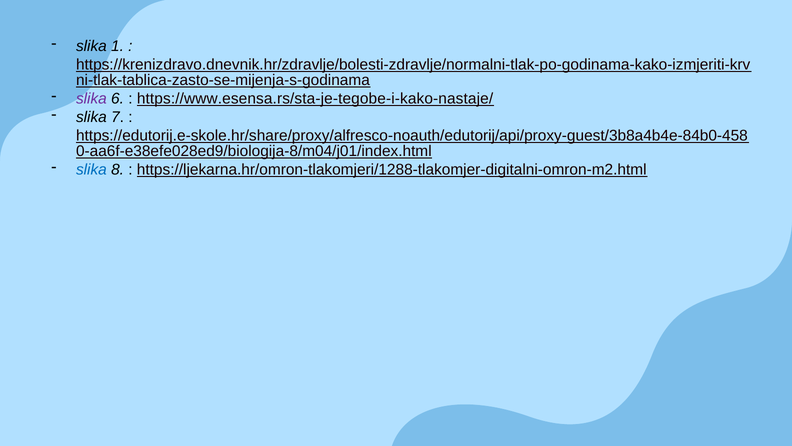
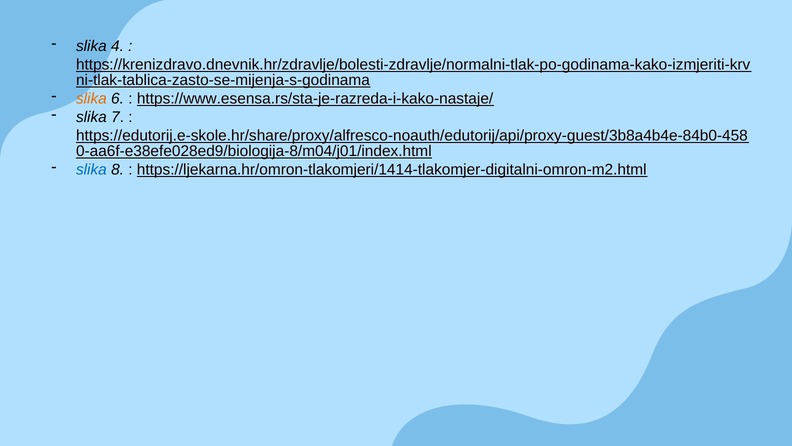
1: 1 -> 4
slika at (91, 98) colour: purple -> orange
https://www.esensa.rs/sta-je-tegobe-i-kako-nastaje/: https://www.esensa.rs/sta-je-tegobe-i-kako-nastaje/ -> https://www.esensa.rs/sta-je-razreda-i-kako-nastaje/
https://ljekarna.hr/omron-tlakomjeri/1288-tlakomjer-digitalni-omron-m2.html: https://ljekarna.hr/omron-tlakomjeri/1288-tlakomjer-digitalni-omron-m2.html -> https://ljekarna.hr/omron-tlakomjeri/1414-tlakomjer-digitalni-omron-m2.html
